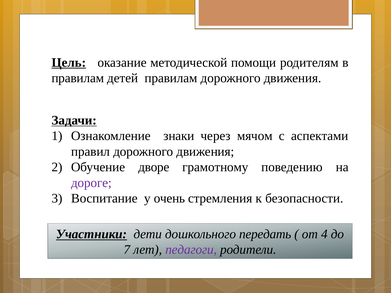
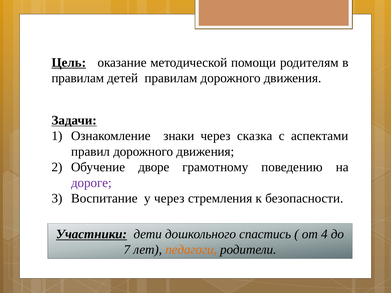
мячом: мячом -> сказка
у очень: очень -> через
передать: передать -> спастись
педагоги colour: purple -> orange
